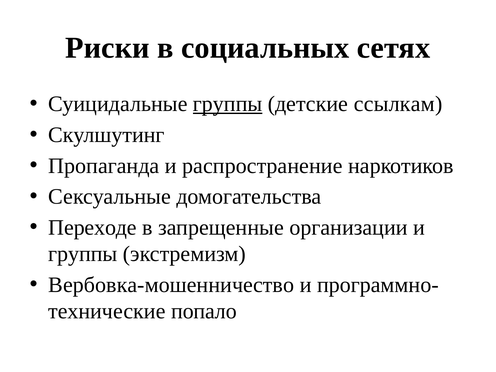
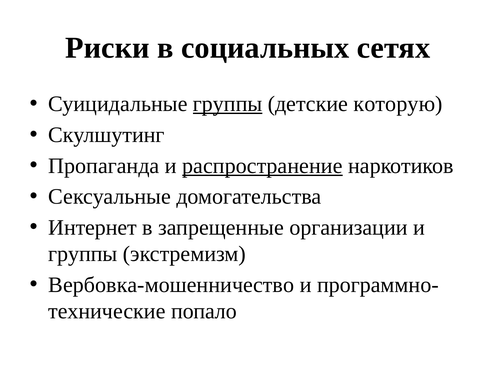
ссылкам: ссылкам -> которую
распространение underline: none -> present
Переходе: Переходе -> Интернет
